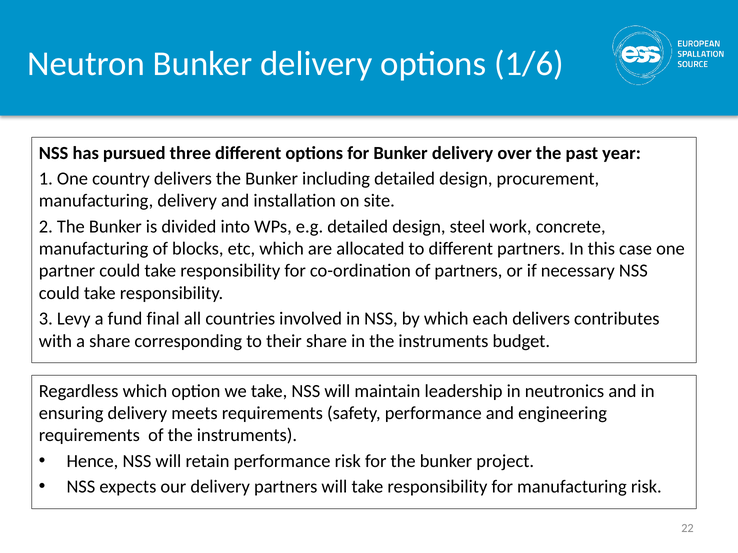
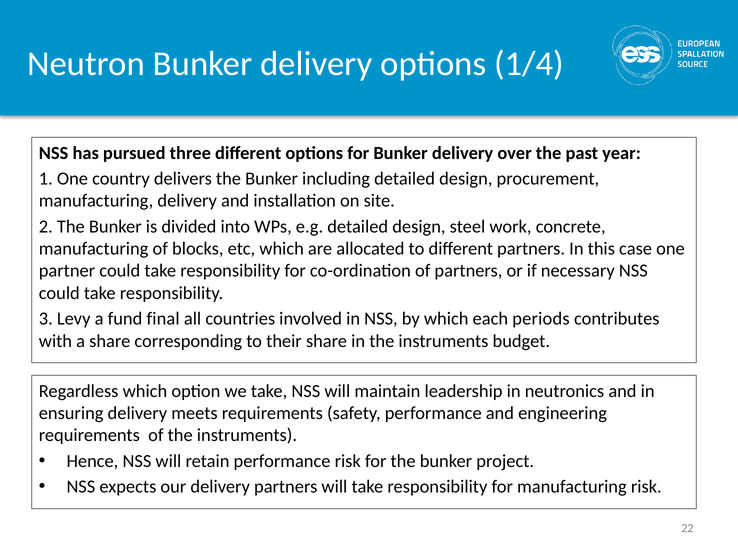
1/6: 1/6 -> 1/4
each delivers: delivers -> periods
